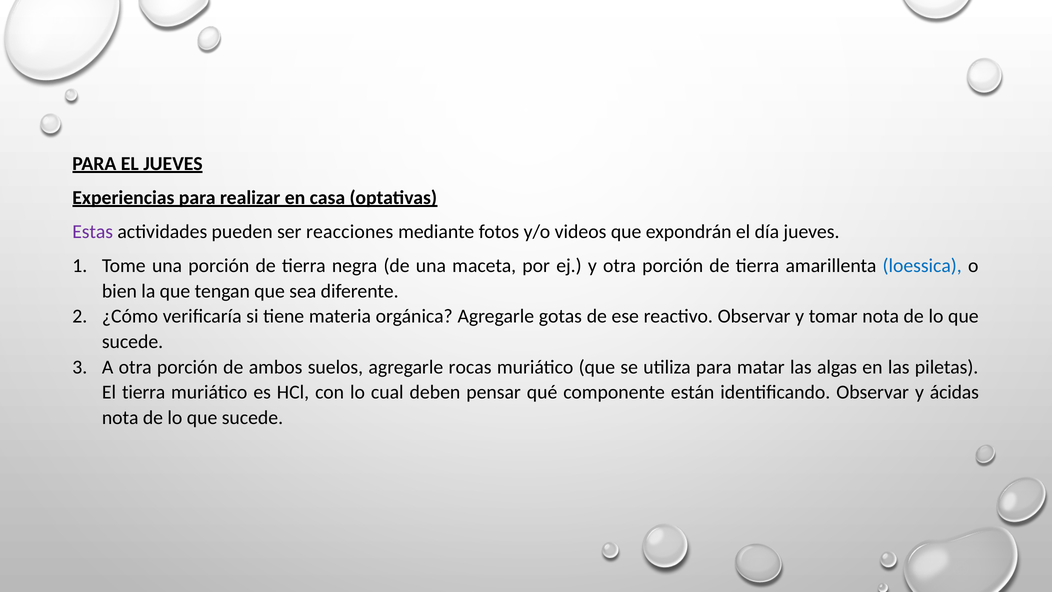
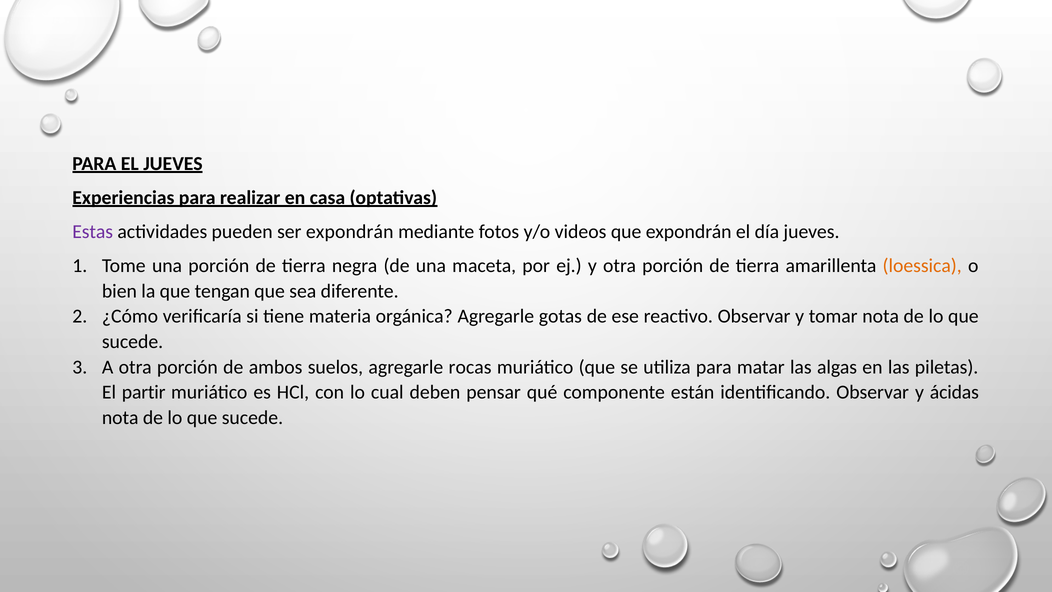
ser reacciones: reacciones -> expondrán
loessica colour: blue -> orange
El tierra: tierra -> partir
